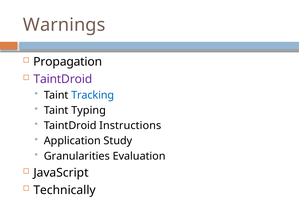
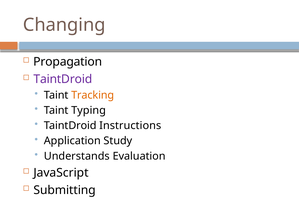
Warnings: Warnings -> Changing
Tracking colour: blue -> orange
Granularities: Granularities -> Understands
Technically: Technically -> Submitting
